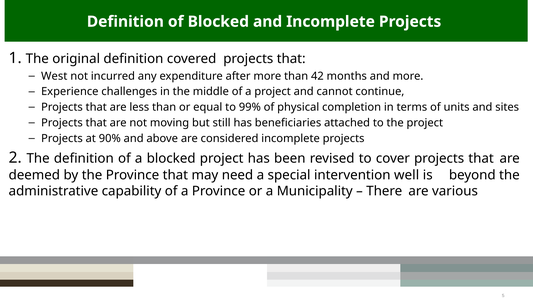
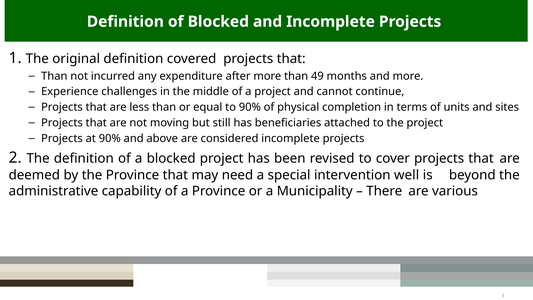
West at (54, 76): West -> Than
42: 42 -> 49
to 99%: 99% -> 90%
